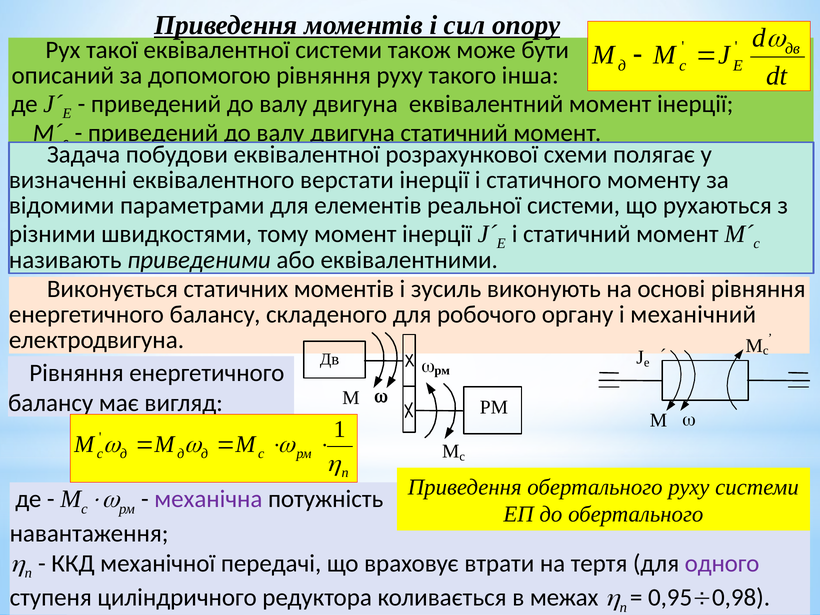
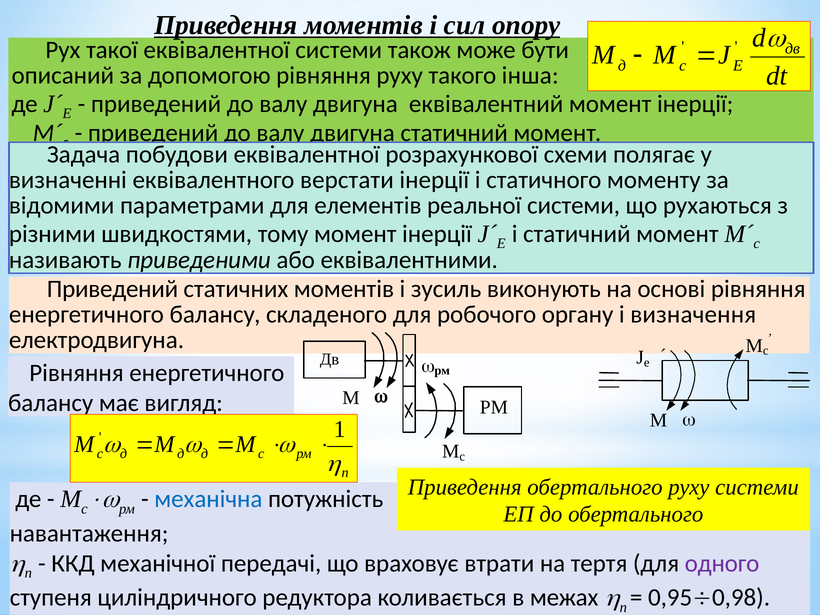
Виконується at (112, 289): Виконується -> Приведений
механічний: механічний -> визначення
механічна colour: purple -> blue
